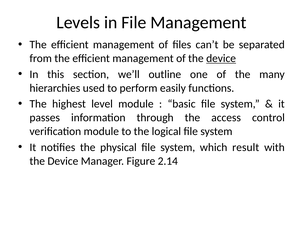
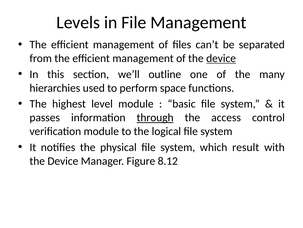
easily: easily -> space
through underline: none -> present
2.14: 2.14 -> 8.12
